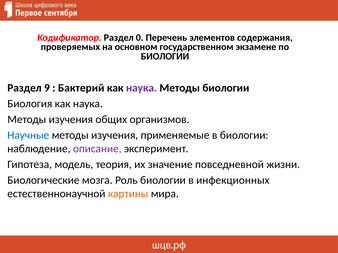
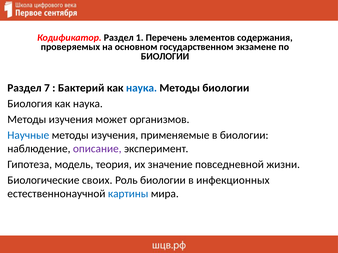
0: 0 -> 1
9: 9 -> 7
наука at (142, 88) colour: purple -> blue
общих: общих -> может
мозга: мозга -> своих
картины colour: orange -> blue
